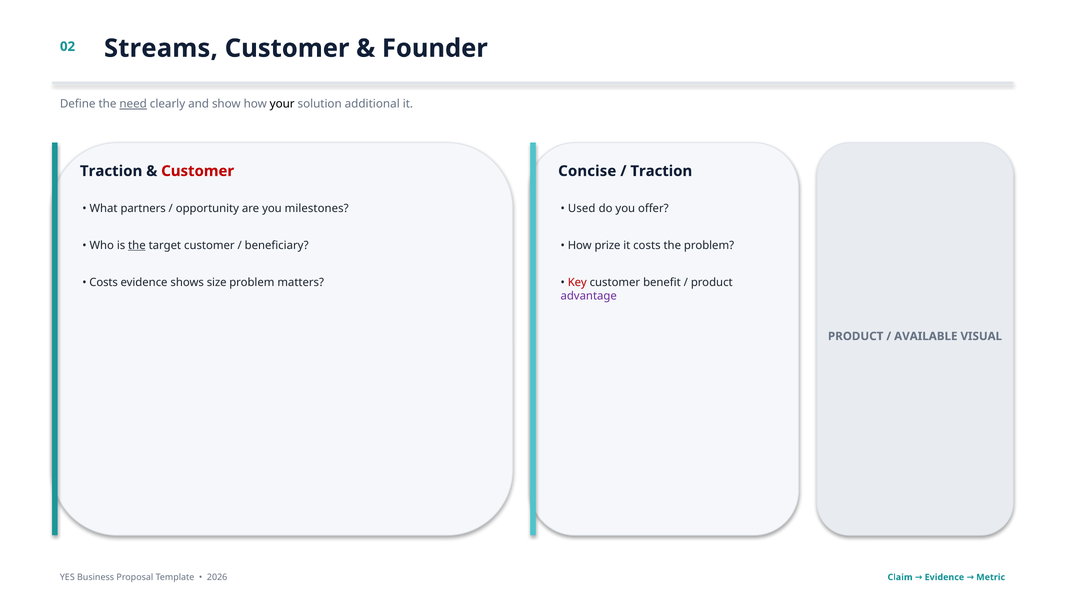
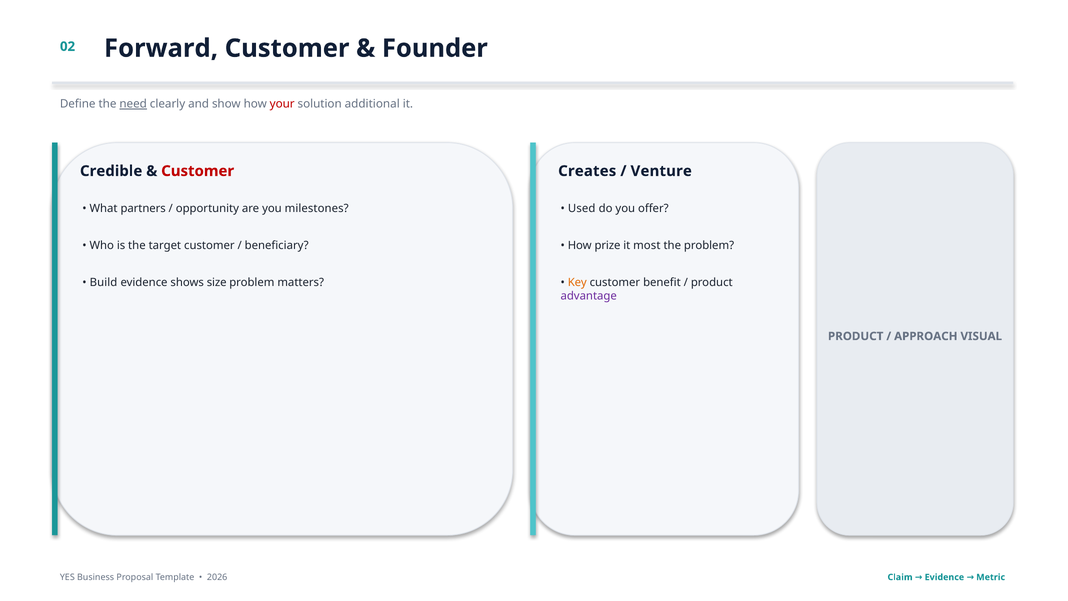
Streams: Streams -> Forward
your colour: black -> red
Traction at (111, 171): Traction -> Credible
Concise: Concise -> Creates
Traction at (661, 171): Traction -> Venture
the at (137, 245) underline: present -> none
it costs: costs -> most
Costs at (104, 282): Costs -> Build
Key colour: red -> orange
AVAILABLE: AVAILABLE -> APPROACH
